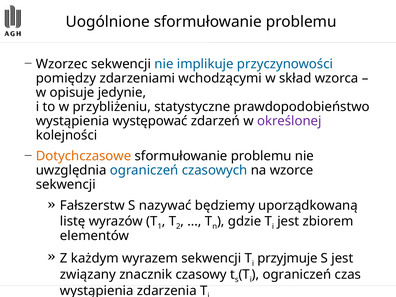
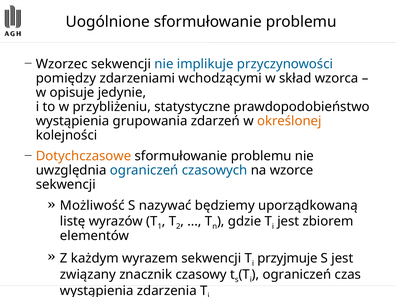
występować: występować -> grupowania
określonej colour: purple -> orange
Fałszerstw: Fałszerstw -> Możliwość
